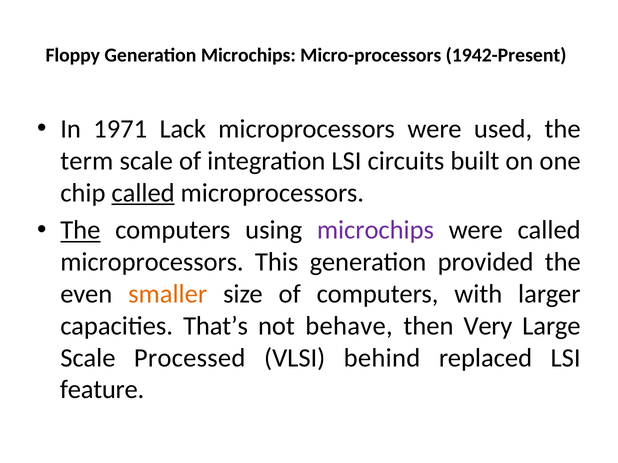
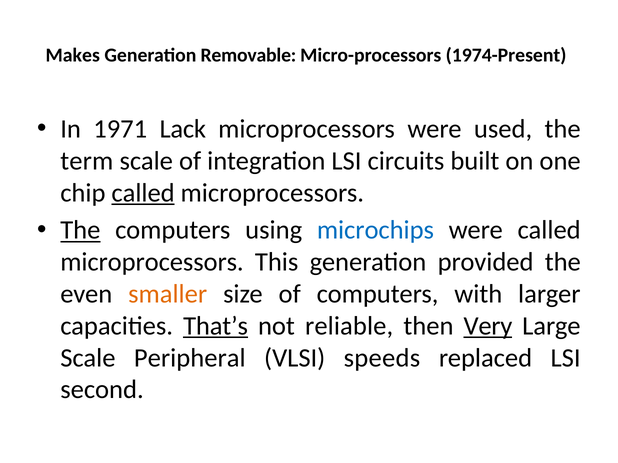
Floppy: Floppy -> Makes
Generation Microchips: Microchips -> Removable
1942-Present: 1942-Present -> 1974-Present
microchips at (375, 230) colour: purple -> blue
That’s underline: none -> present
behave: behave -> reliable
Very underline: none -> present
Processed: Processed -> Peripheral
behind: behind -> speeds
feature: feature -> second
